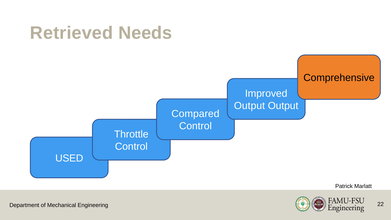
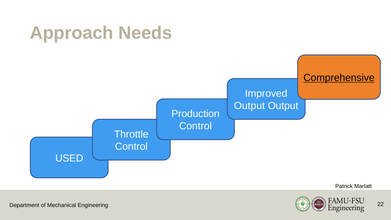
Retrieved: Retrieved -> Approach
Comprehensive underline: none -> present
Compared: Compared -> Production
